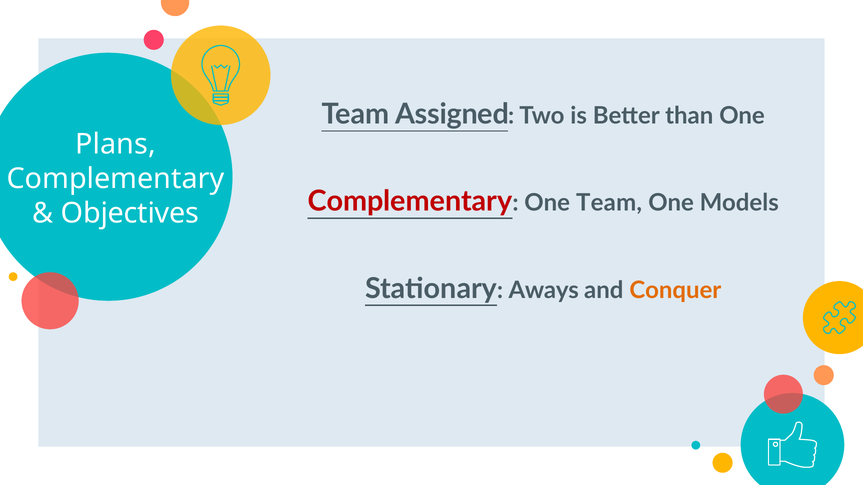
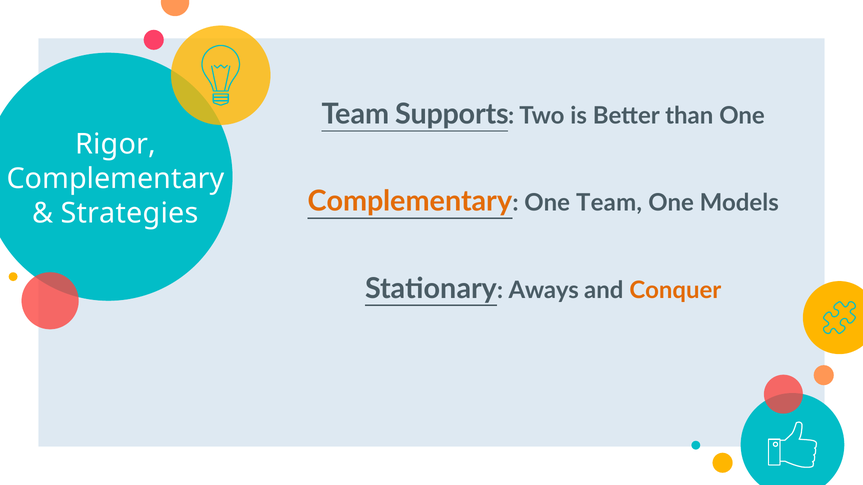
Assigned: Assigned -> Supports
Plans: Plans -> Rigor
Complementary at (410, 201) colour: red -> orange
Objectives: Objectives -> Strategies
